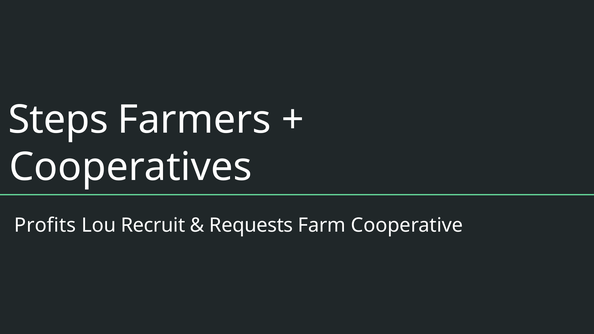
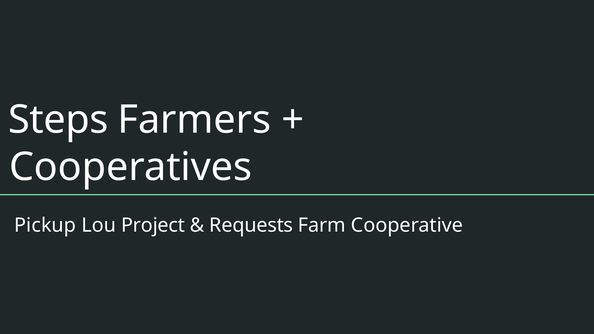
Profits: Profits -> Pickup
Recruit: Recruit -> Project
